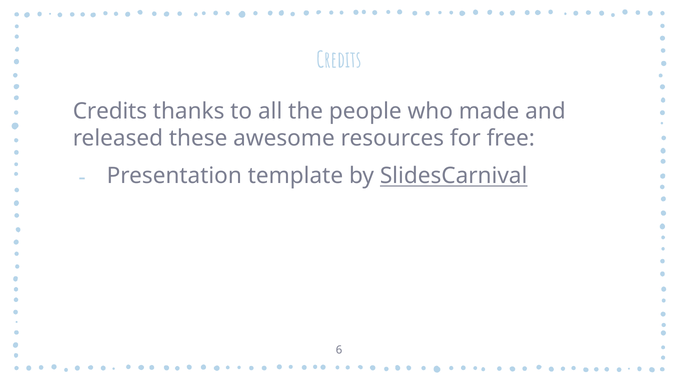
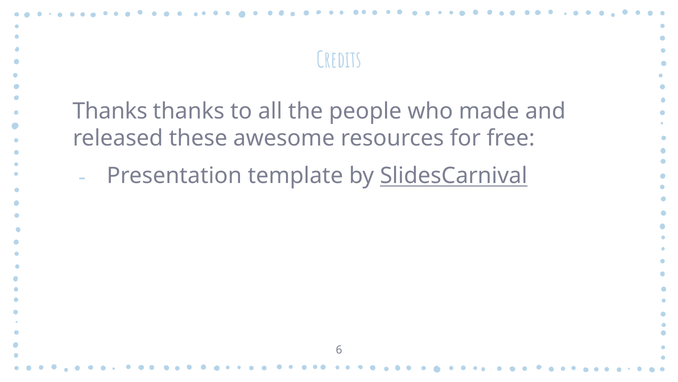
Credits at (110, 111): Credits -> Thanks
